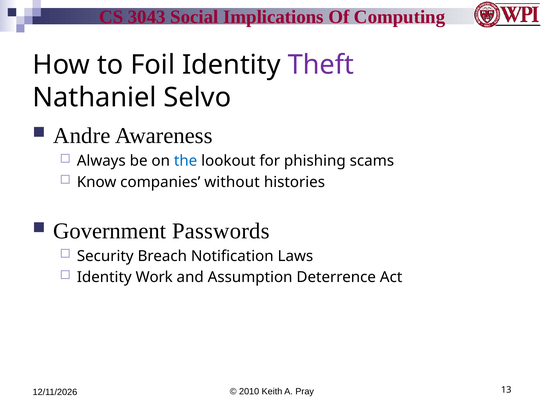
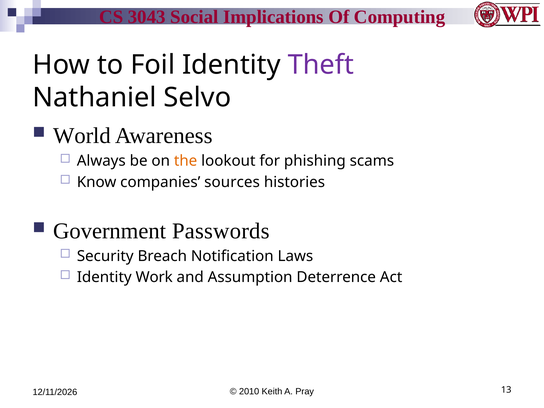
Andre: Andre -> World
the colour: blue -> orange
without: without -> sources
